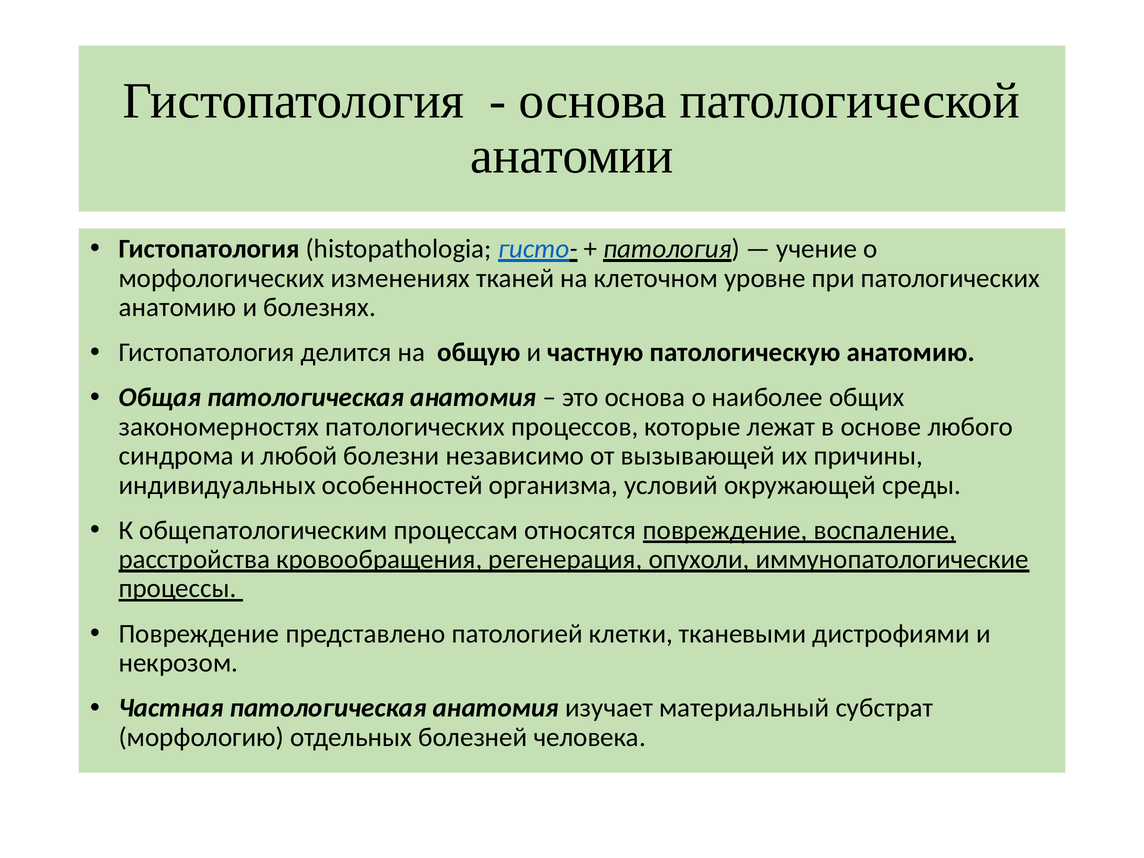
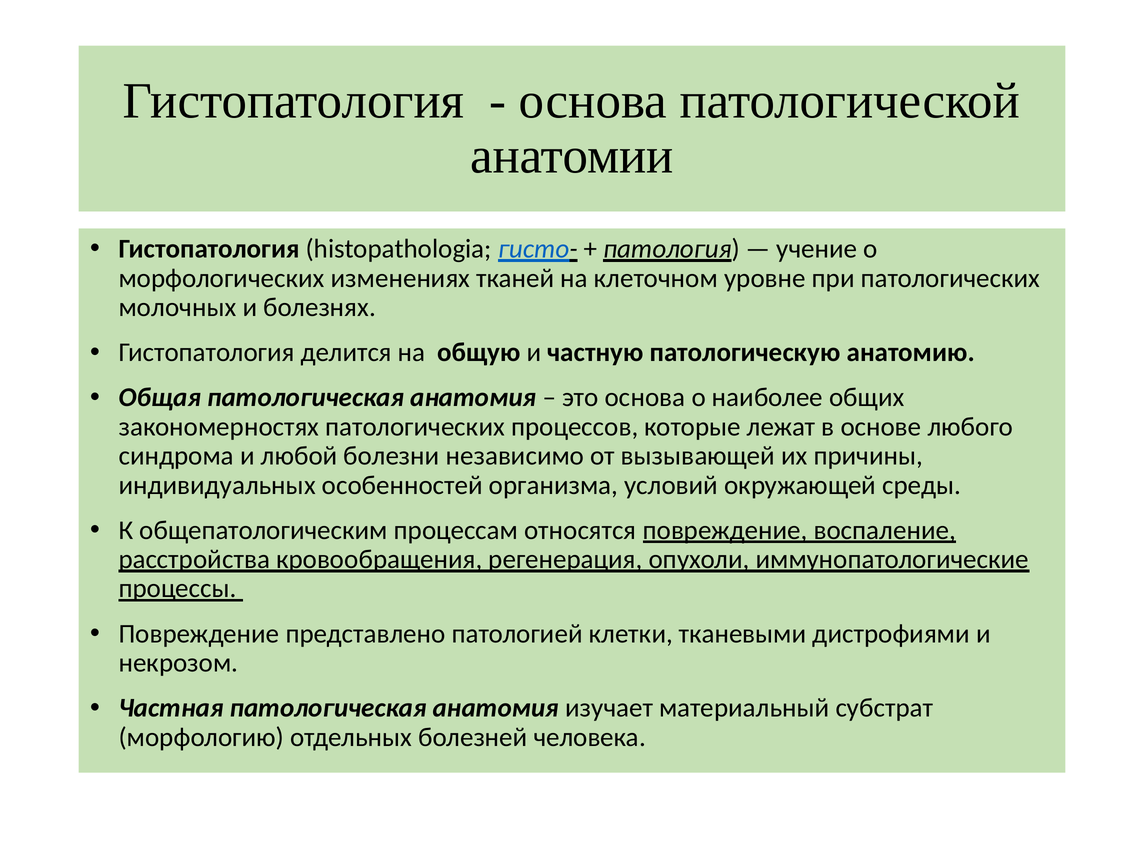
анатомию at (177, 307): анатомию -> молочных
